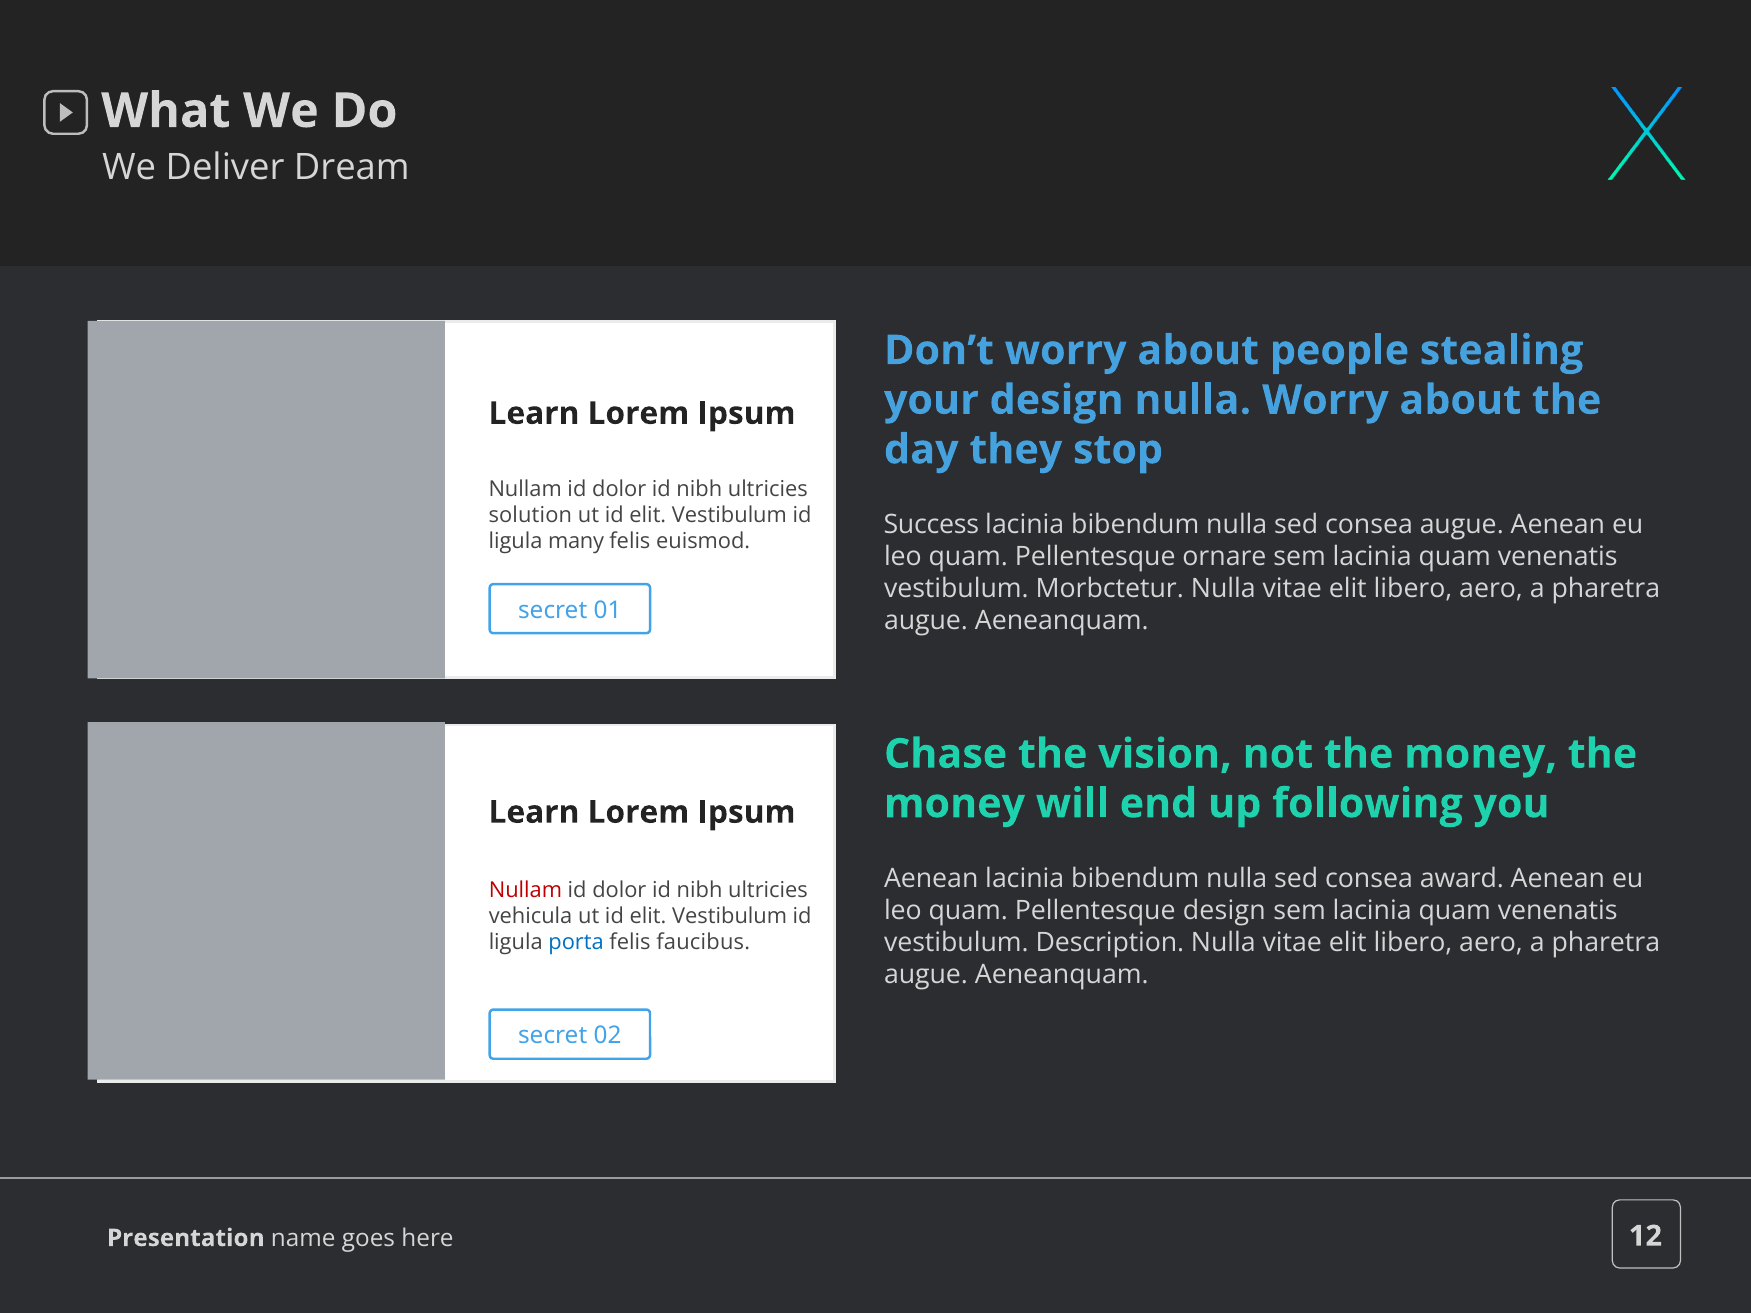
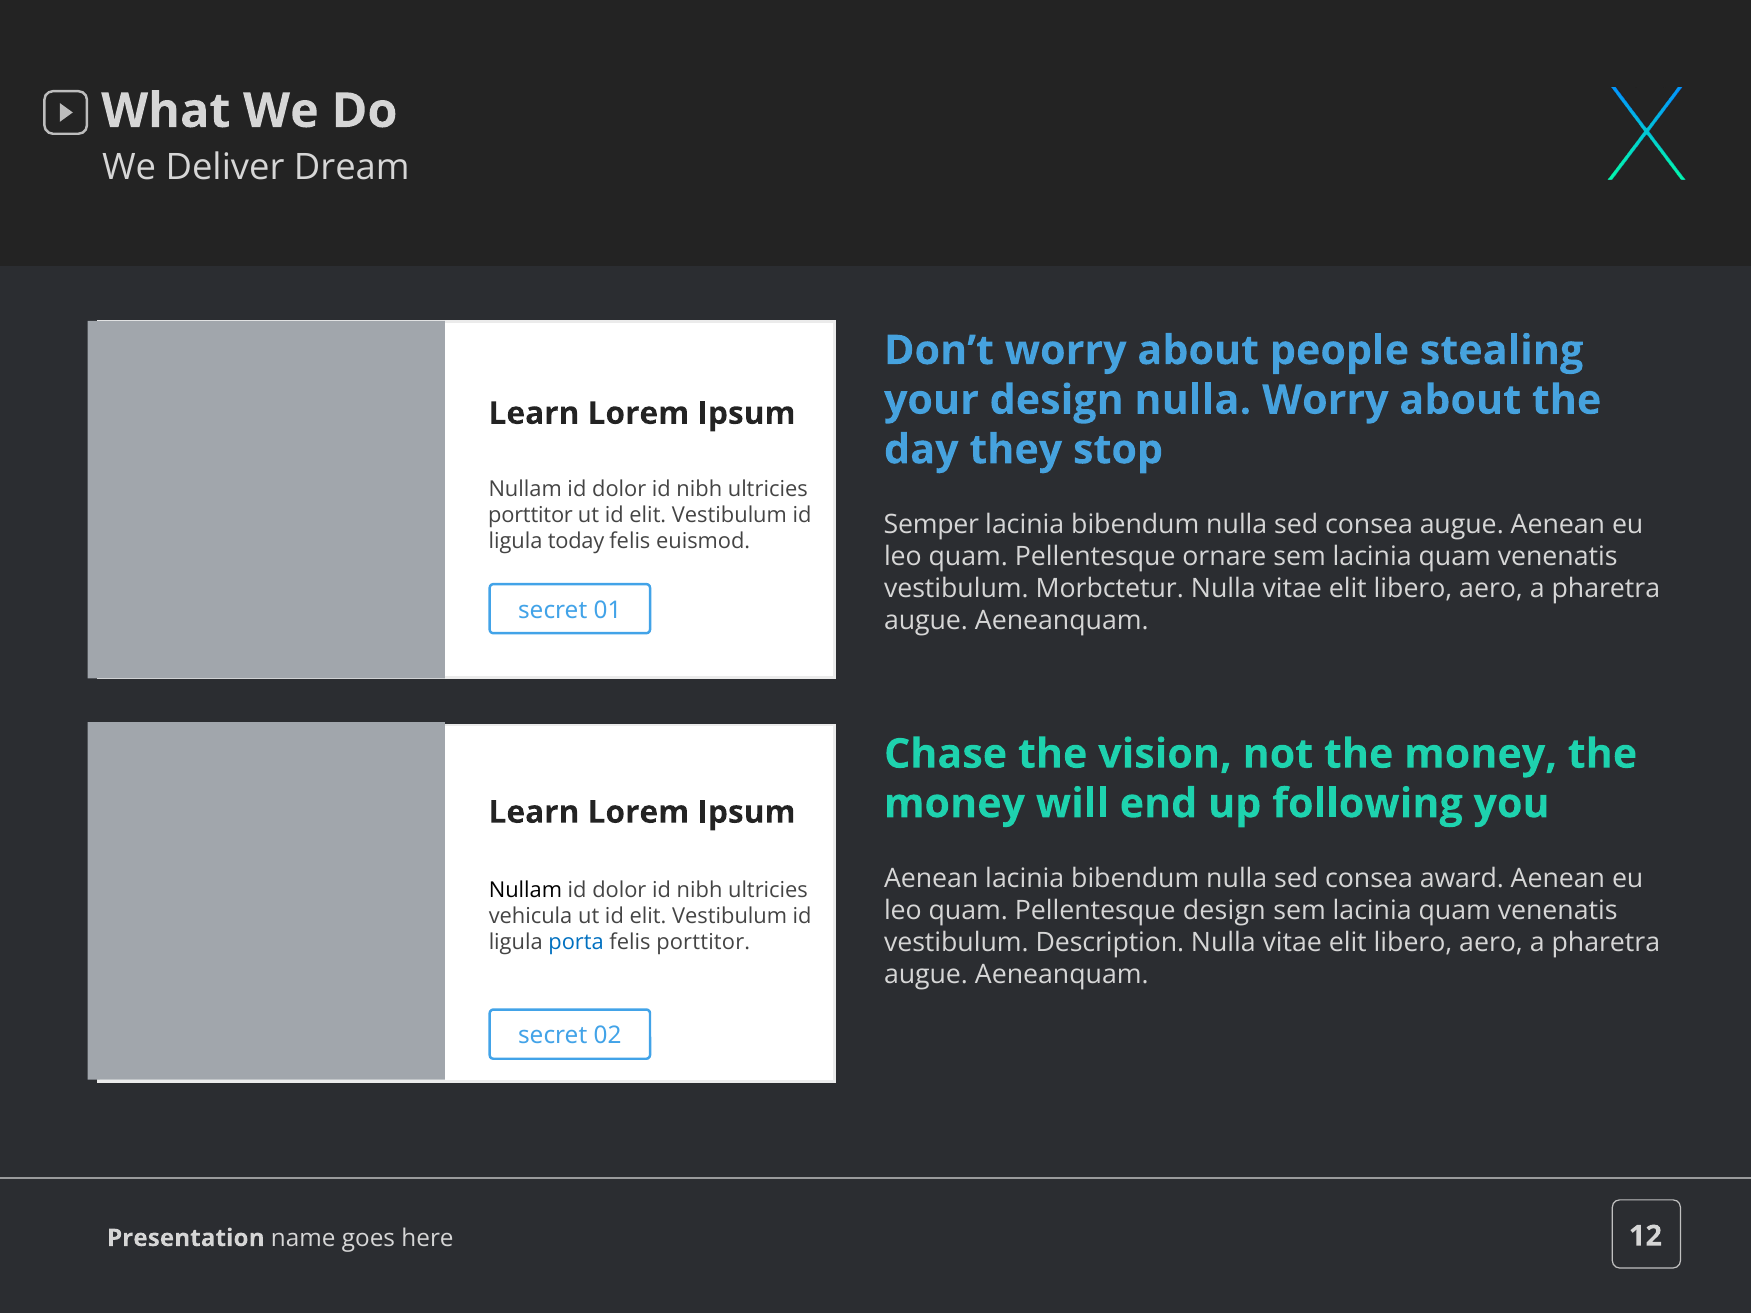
solution at (530, 515): solution -> porttitor
Success: Success -> Semper
many: many -> today
Nullam at (525, 890) colour: red -> black
felis faucibus: faucibus -> porttitor
